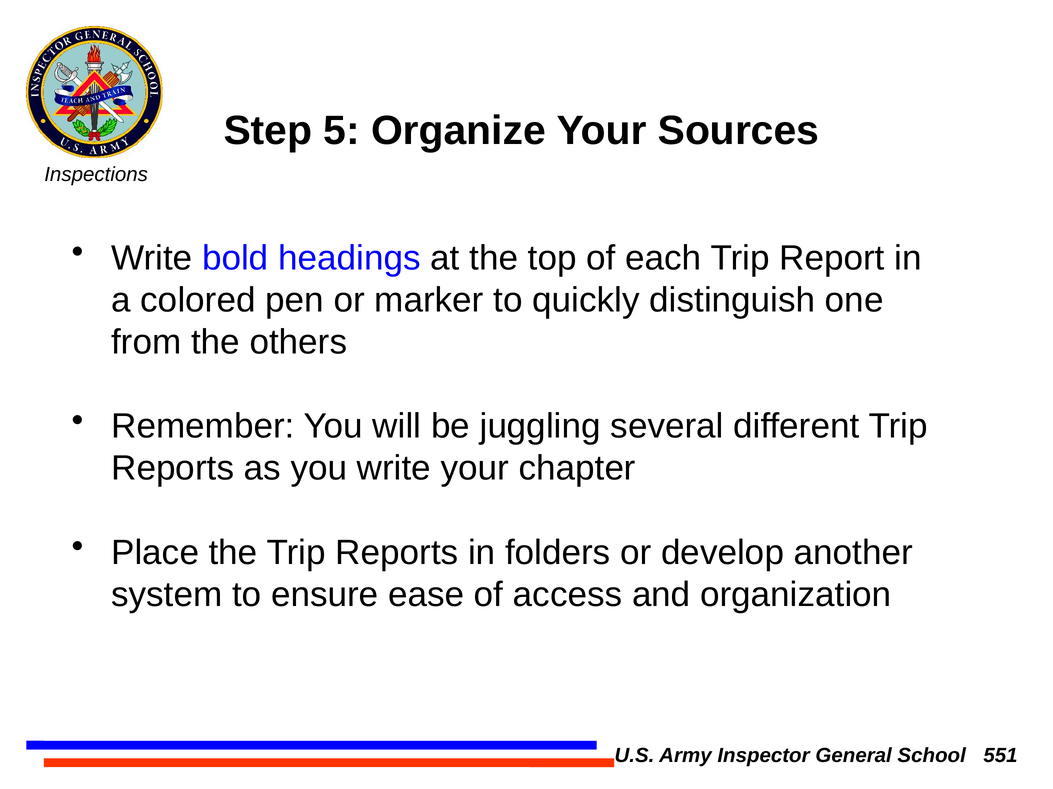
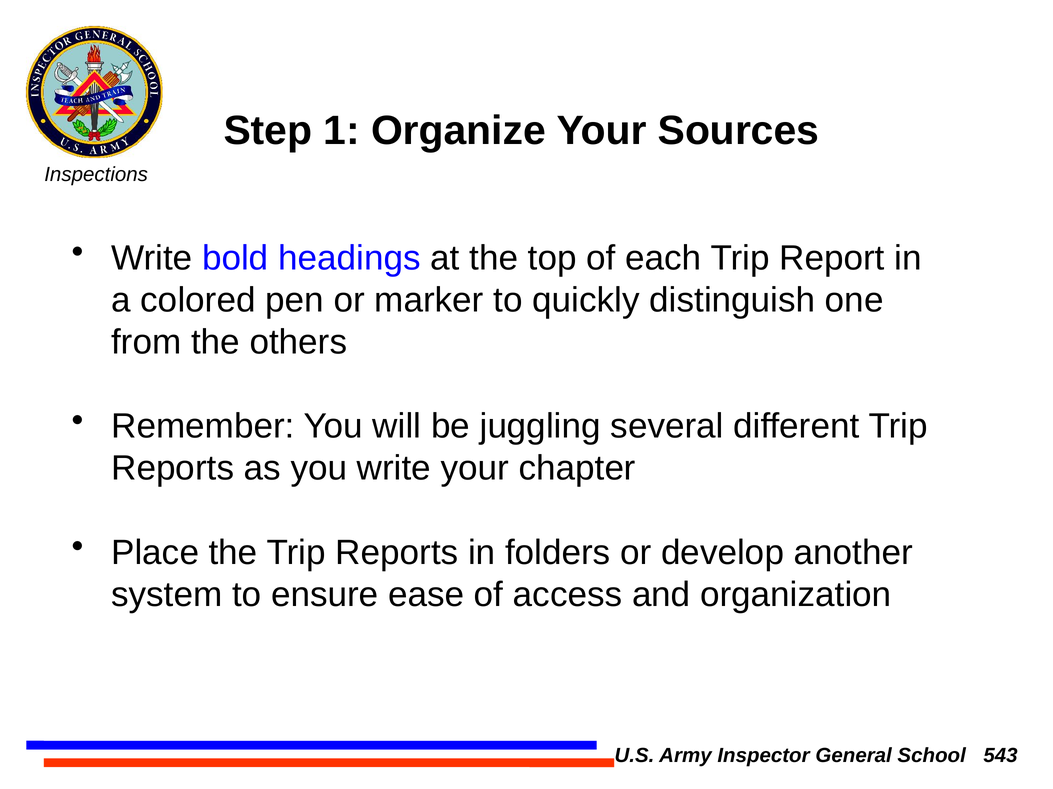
5: 5 -> 1
551: 551 -> 543
